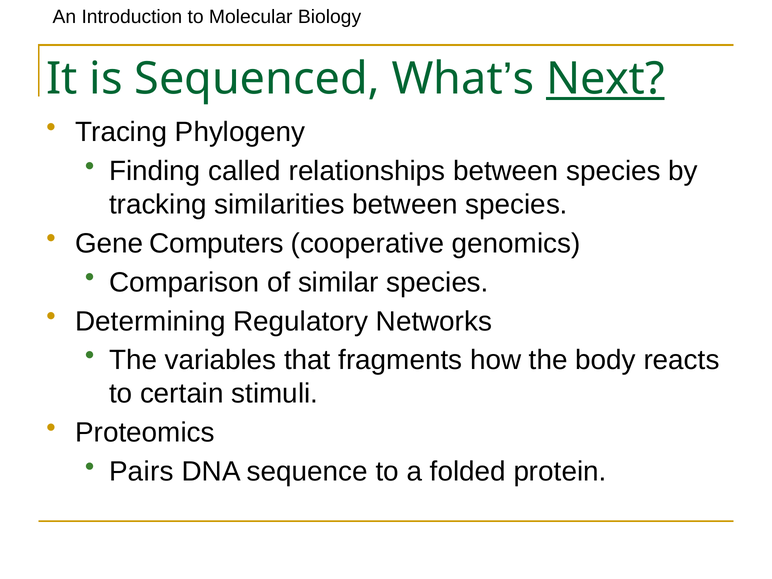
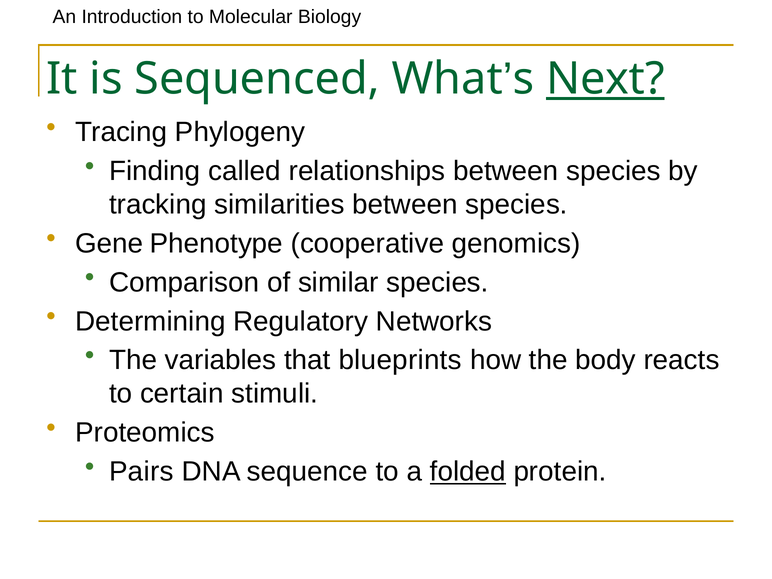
Computers: Computers -> Phenotype
fragments: fragments -> blueprints
folded underline: none -> present
